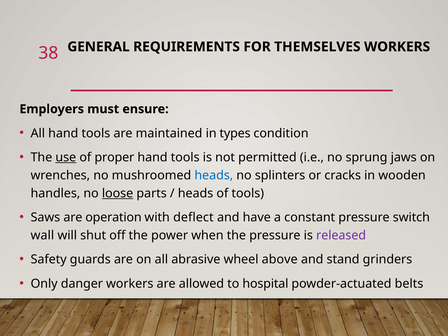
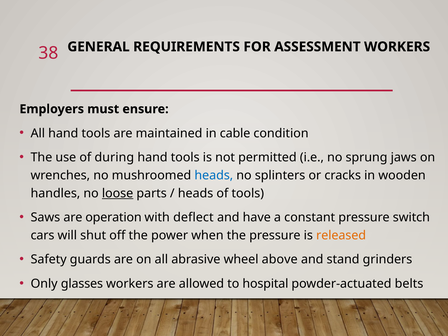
THEMSELVES: THEMSELVES -> ASSESSMENT
types: types -> cable
use underline: present -> none
proper: proper -> during
wall: wall -> cars
released colour: purple -> orange
danger: danger -> glasses
